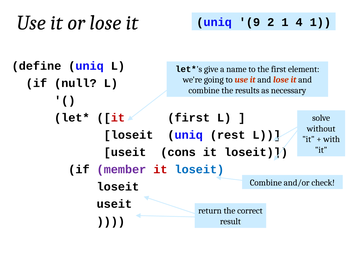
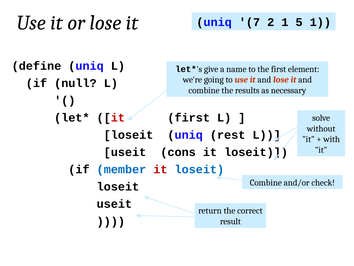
9: 9 -> 7
4: 4 -> 5
member colour: purple -> blue
